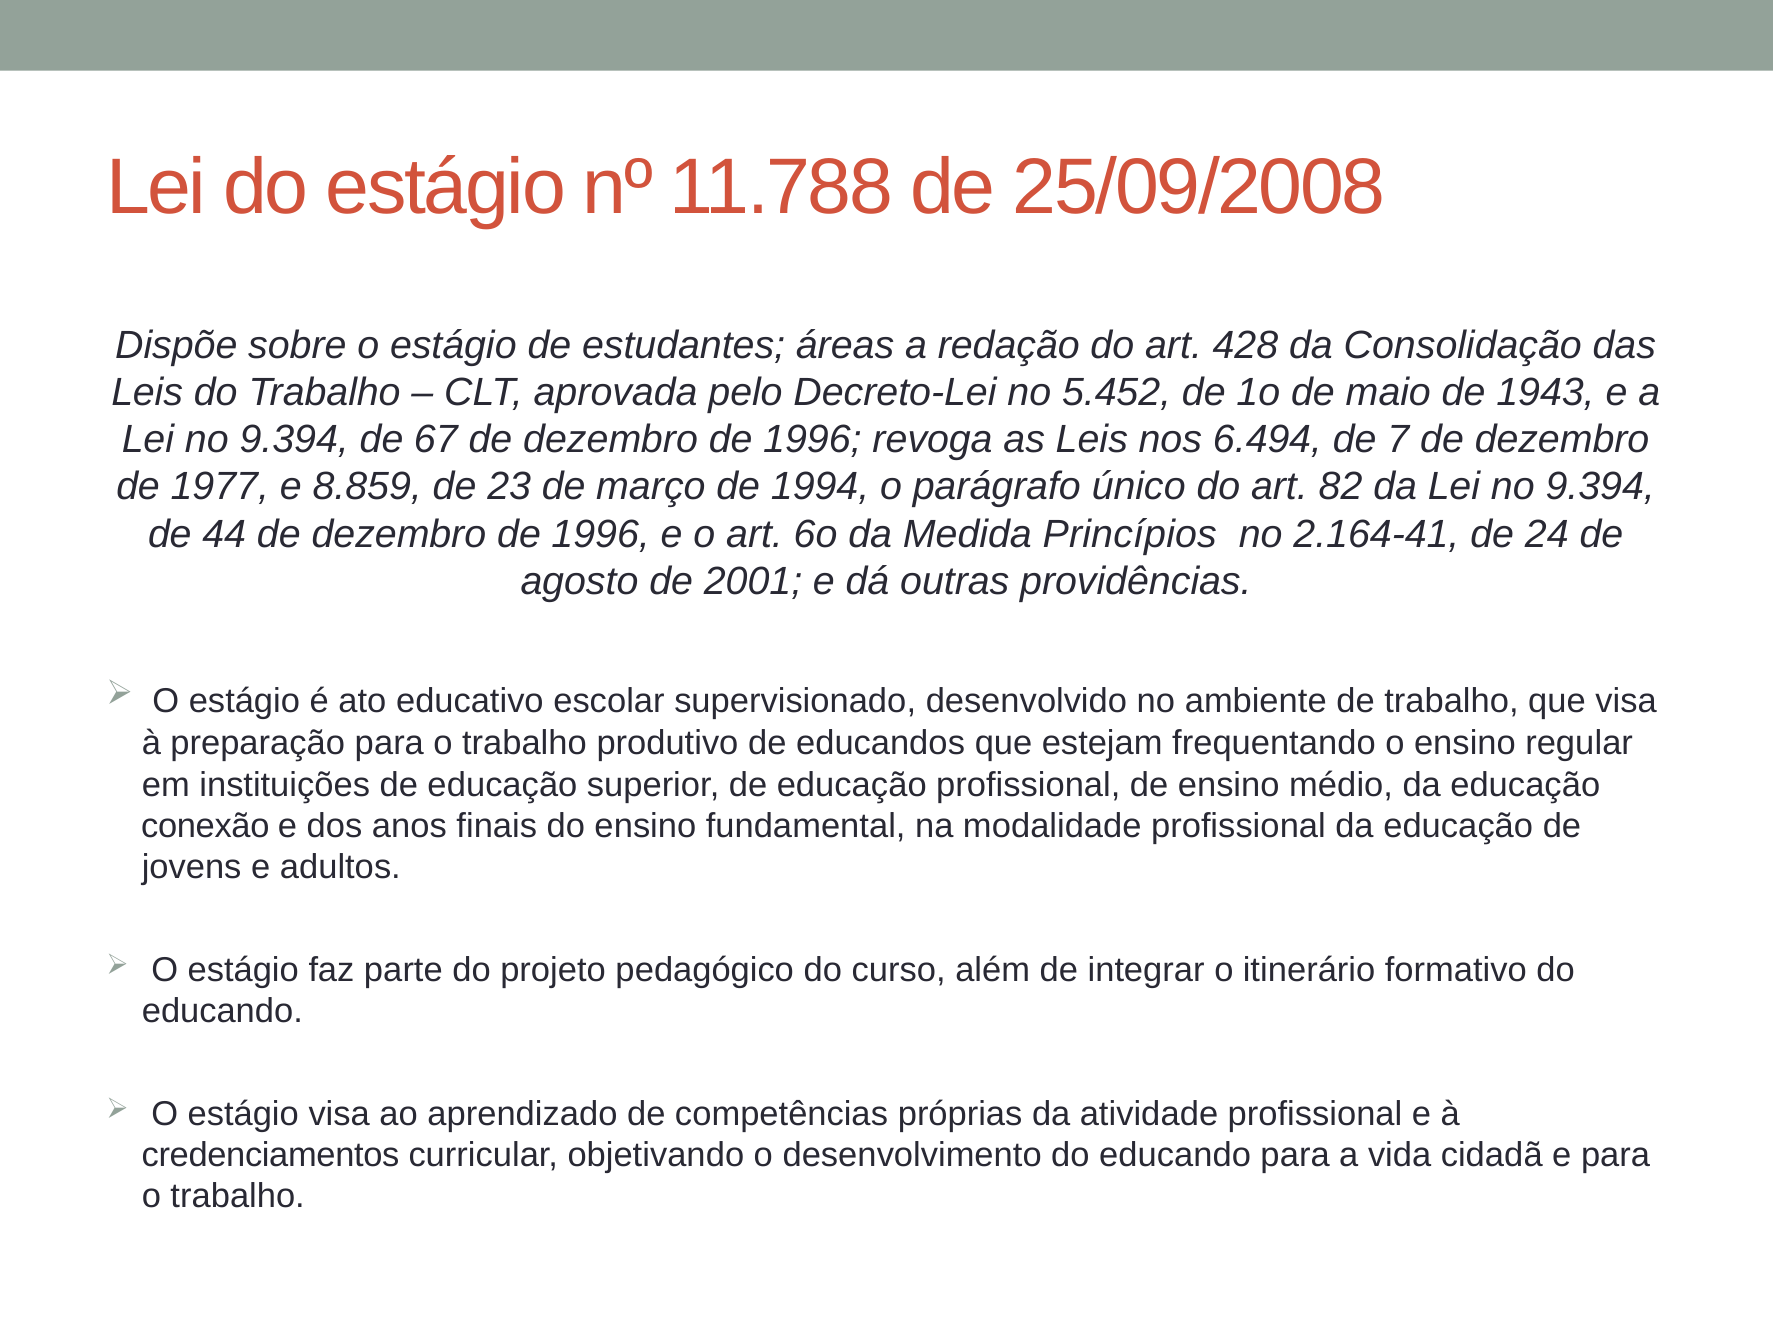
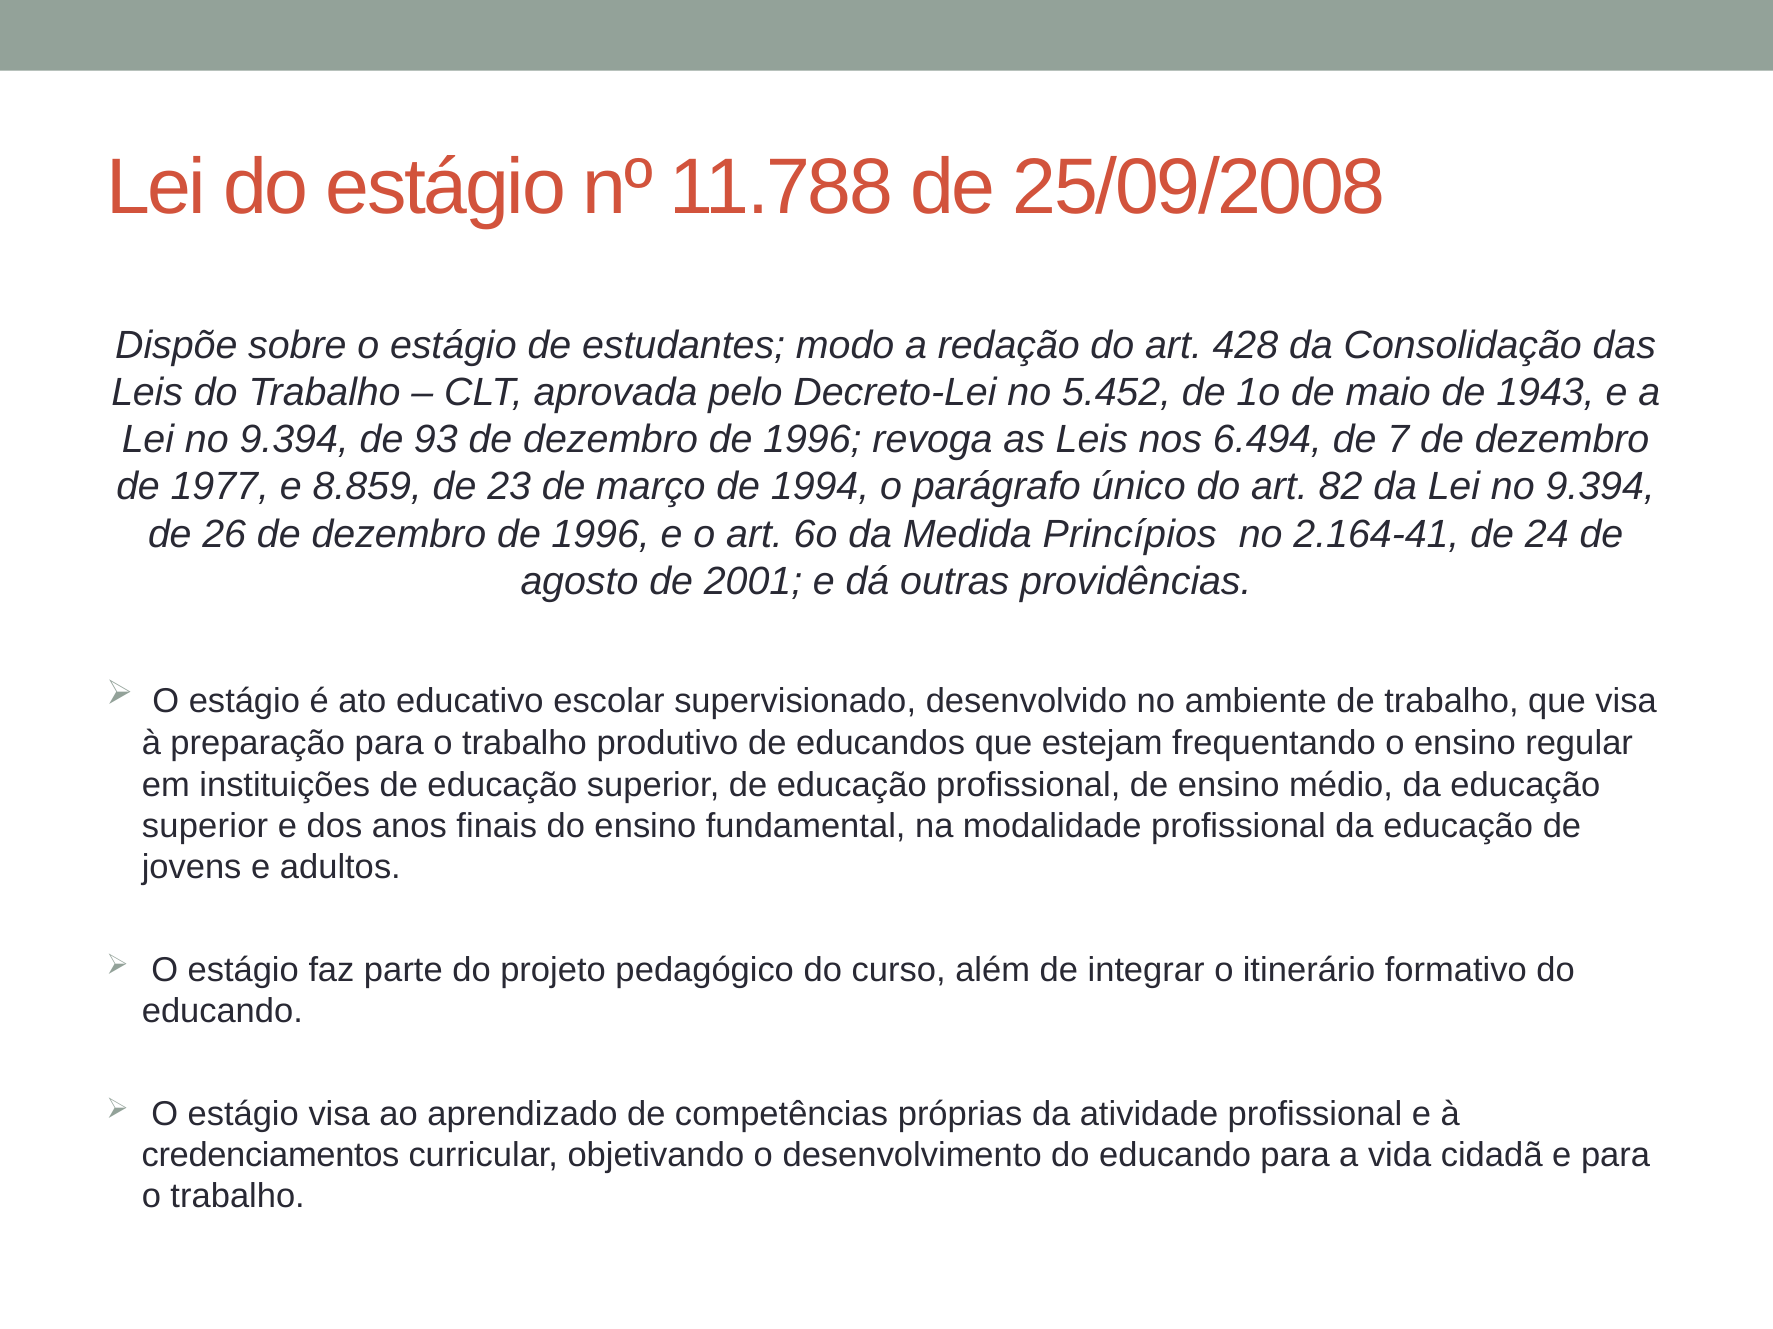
áreas: áreas -> modo
67: 67 -> 93
44: 44 -> 26
conexão at (205, 827): conexão -> superior
